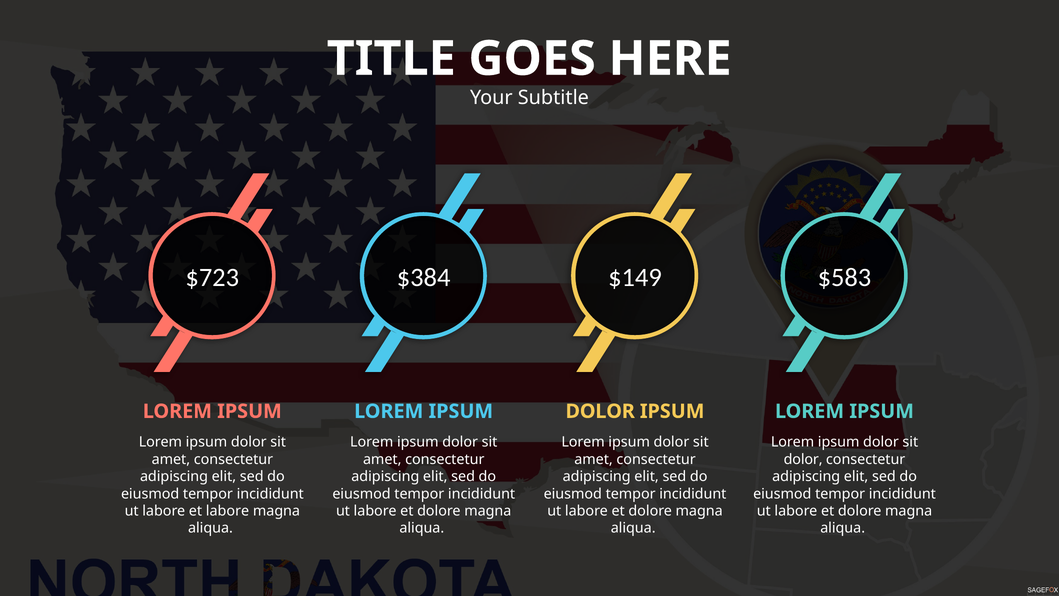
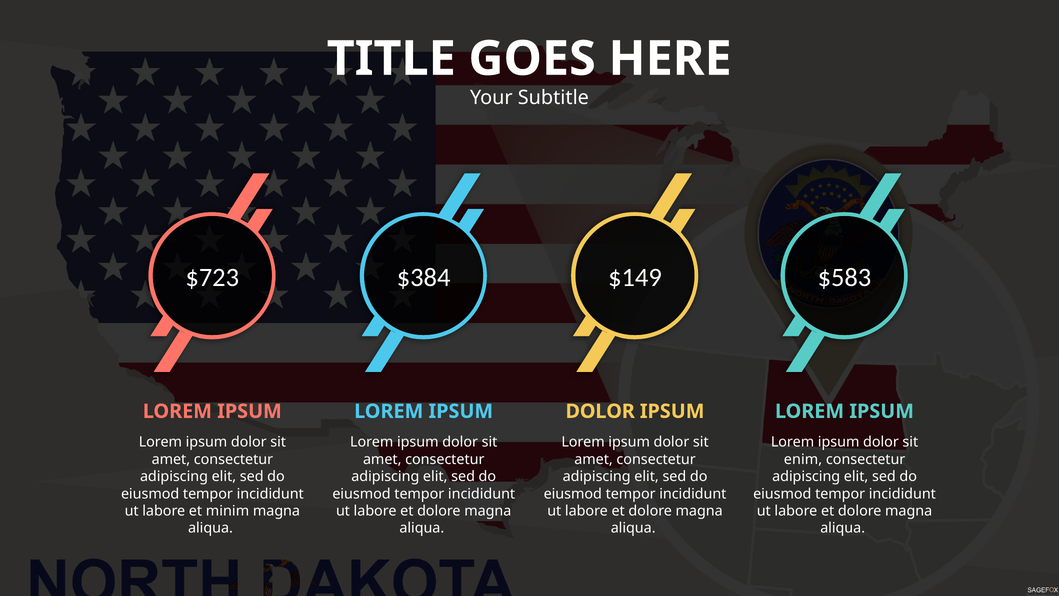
dolor at (803, 459): dolor -> enim
et labore: labore -> minim
